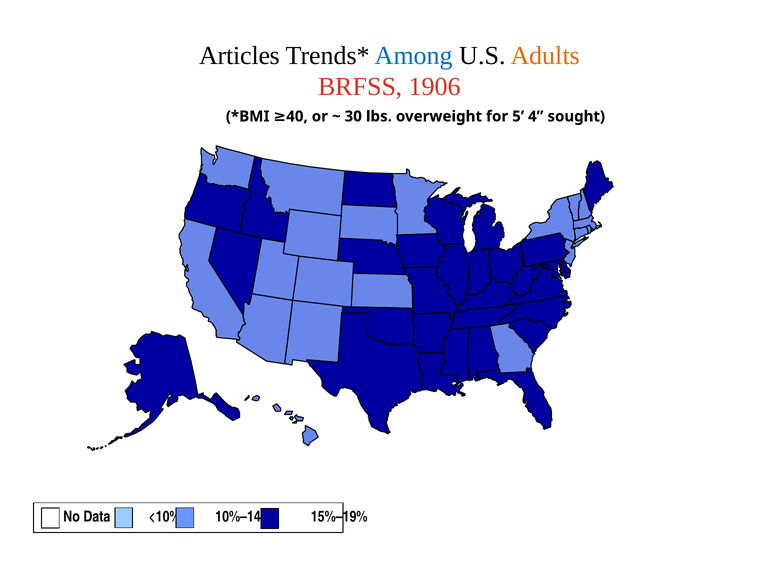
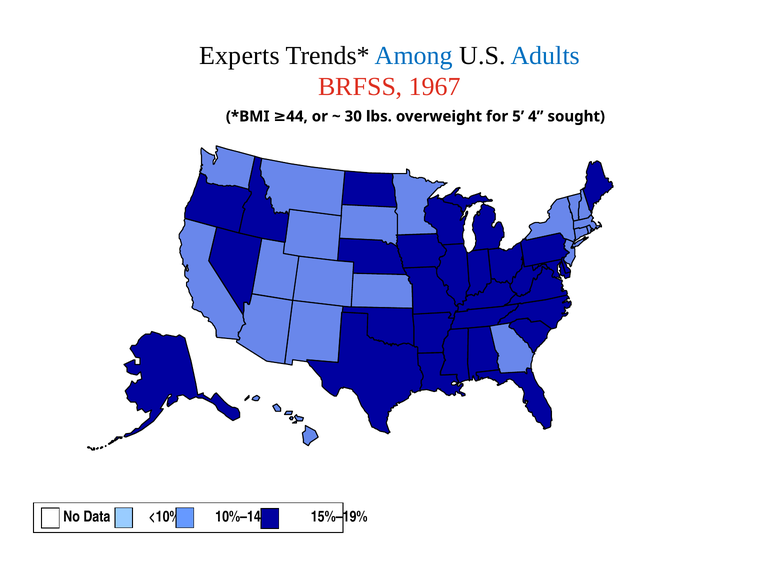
Articles: Articles -> Experts
Adults colour: orange -> blue
1906: 1906 -> 1967
40: 40 -> 44
